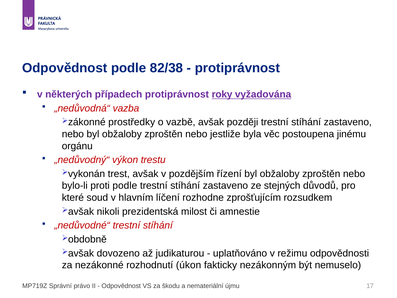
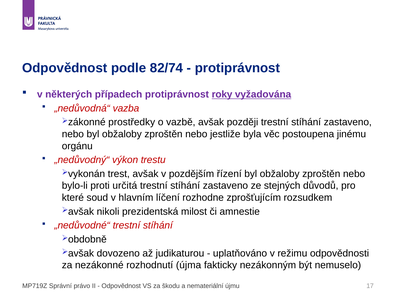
82/38: 82/38 -> 82/74
proti podle: podle -> určitá
úkon: úkon -> újma
